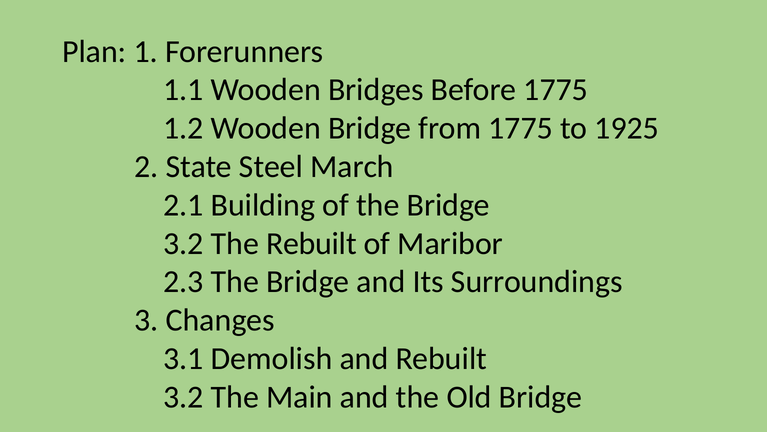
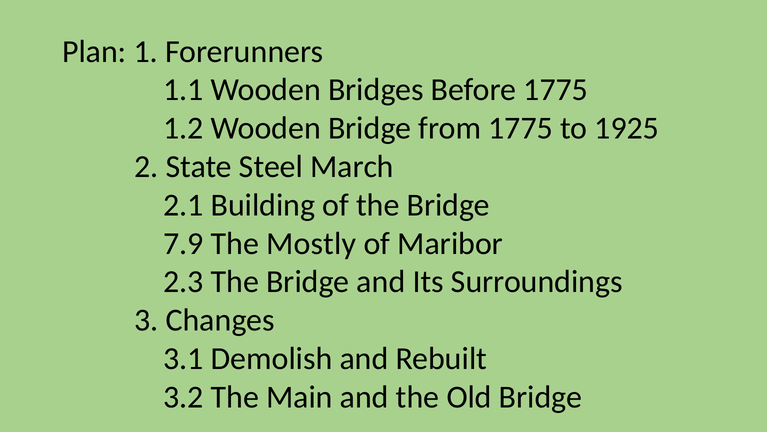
3.2 at (183, 243): 3.2 -> 7.9
The Rebuilt: Rebuilt -> Mostly
